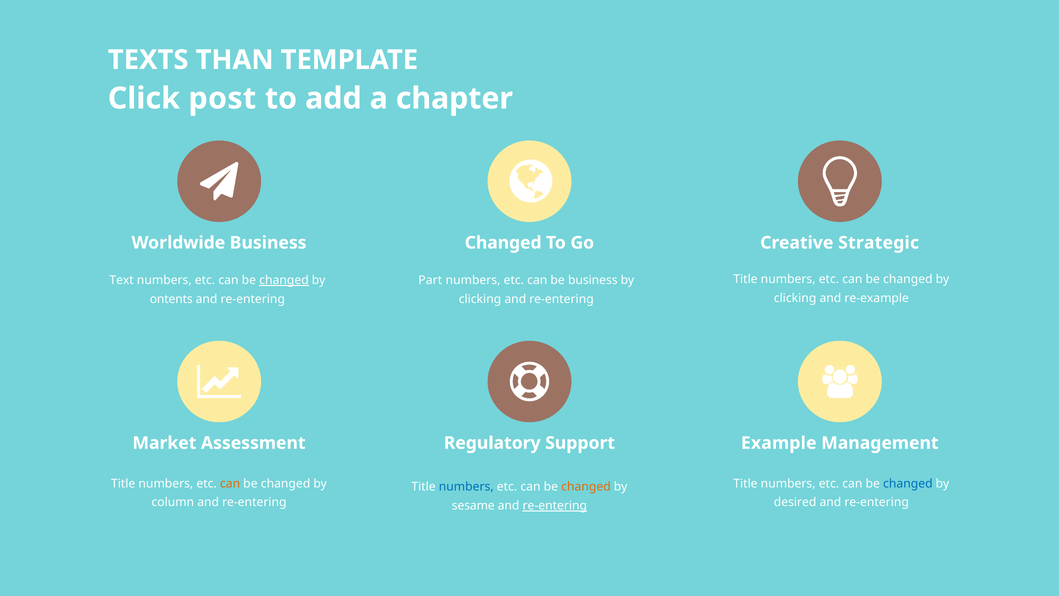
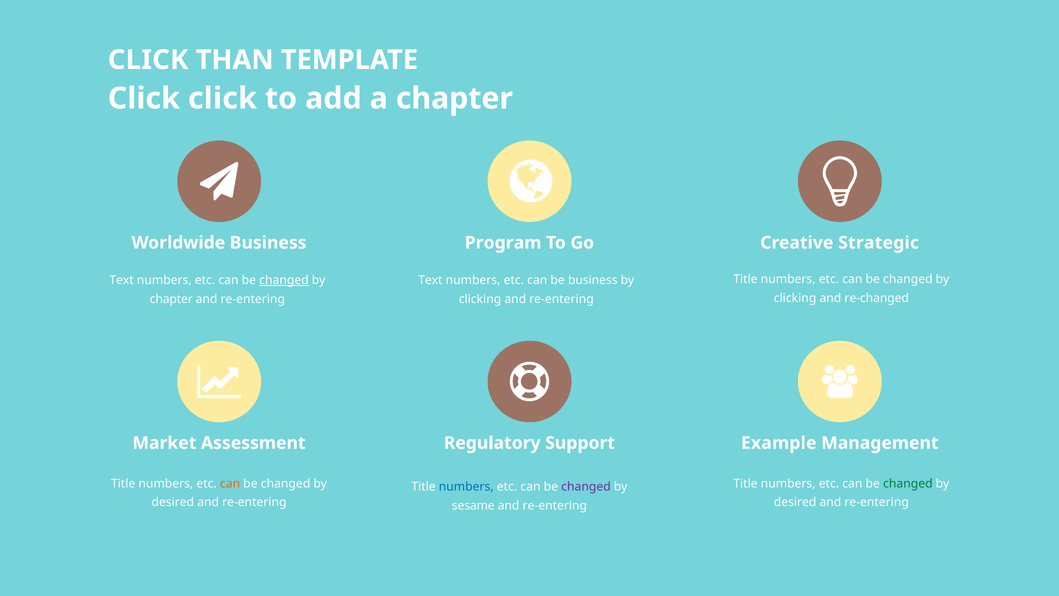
TEXTS at (148, 60): TEXTS -> CLICK
Click post: post -> click
Business Changed: Changed -> Program
Part at (430, 280): Part -> Text
re-example: re-example -> re-changed
ontents at (171, 299): ontents -> chapter
changed at (908, 483) colour: blue -> green
changed at (586, 487) colour: orange -> purple
column at (173, 502): column -> desired
re-entering at (555, 506) underline: present -> none
